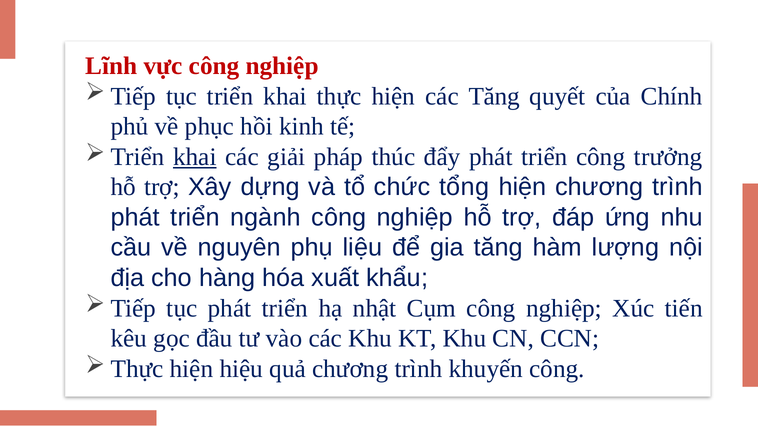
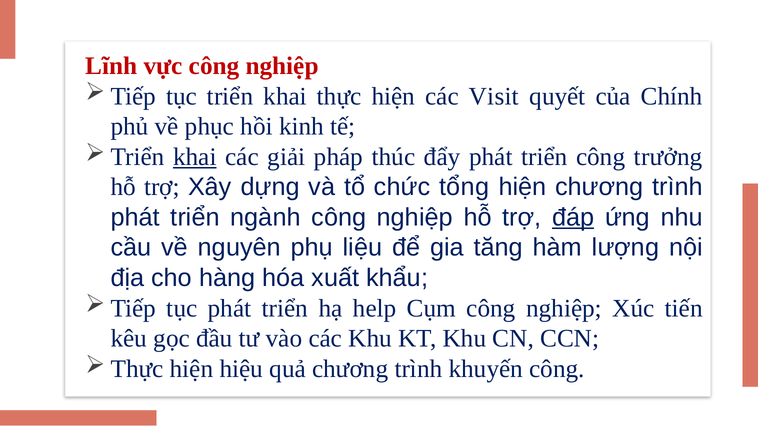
các Tăng: Tăng -> Visit
đáp underline: none -> present
nhật: nhật -> help
